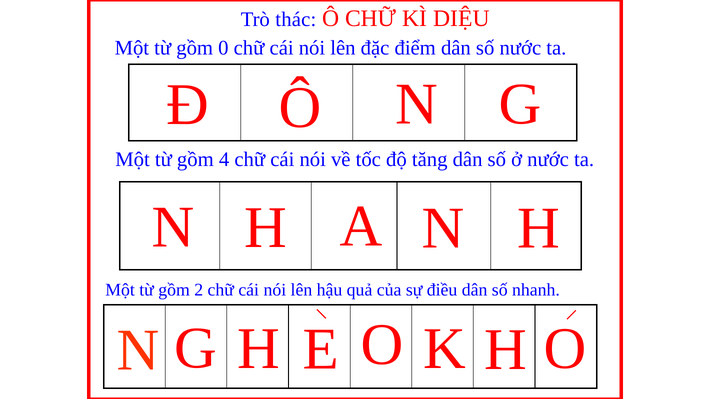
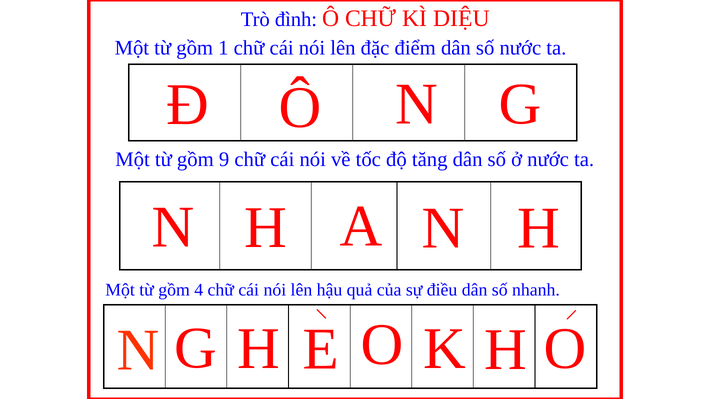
thác: thác -> đình
0: 0 -> 1
4: 4 -> 9
2: 2 -> 4
